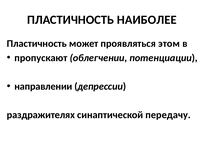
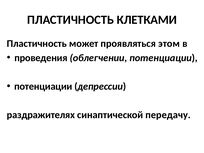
НАИБОЛЕЕ: НАИБОЛЕЕ -> КЛЕТКАМИ
пропускают: пропускают -> проведения
направлении at (43, 86): направлении -> потенциации
